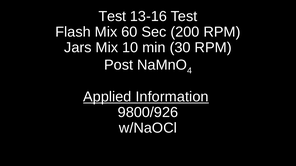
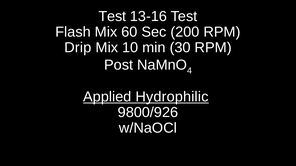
Jars: Jars -> Drip
Information: Information -> Hydrophilic
